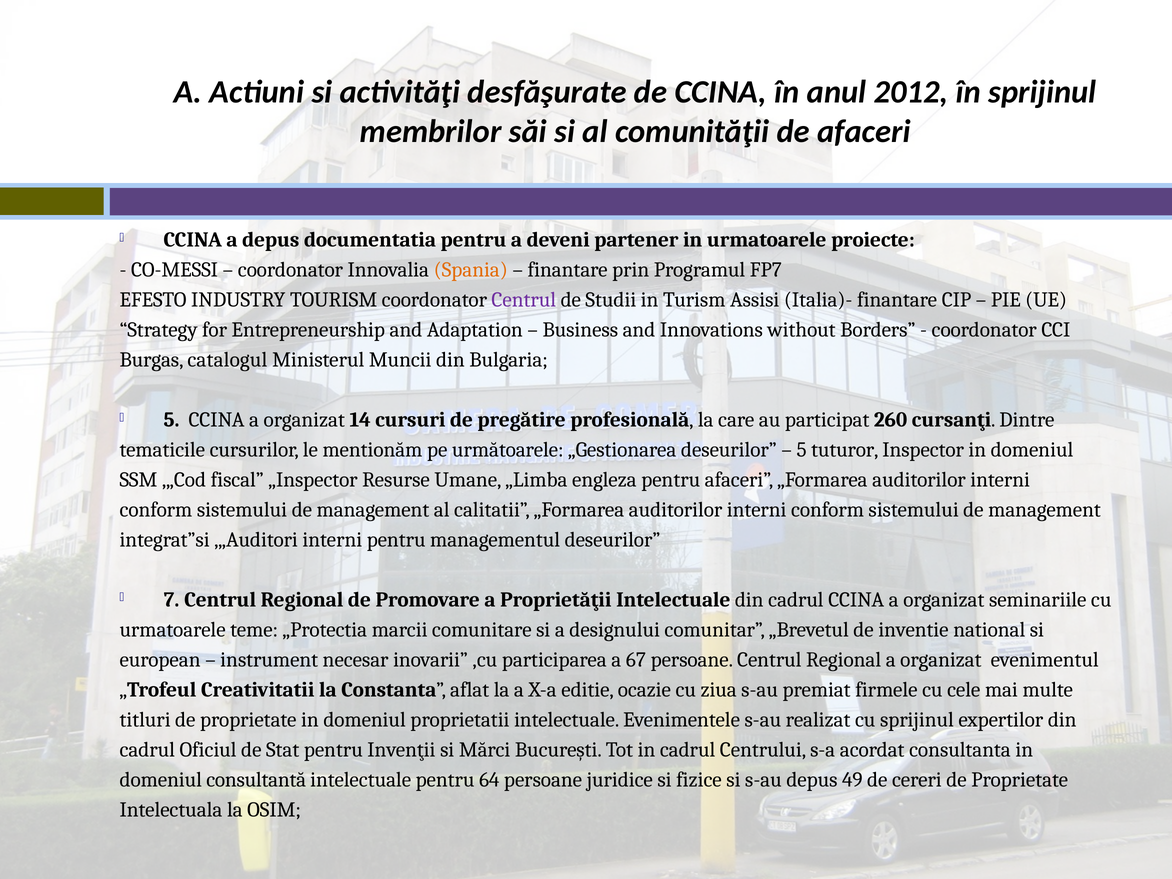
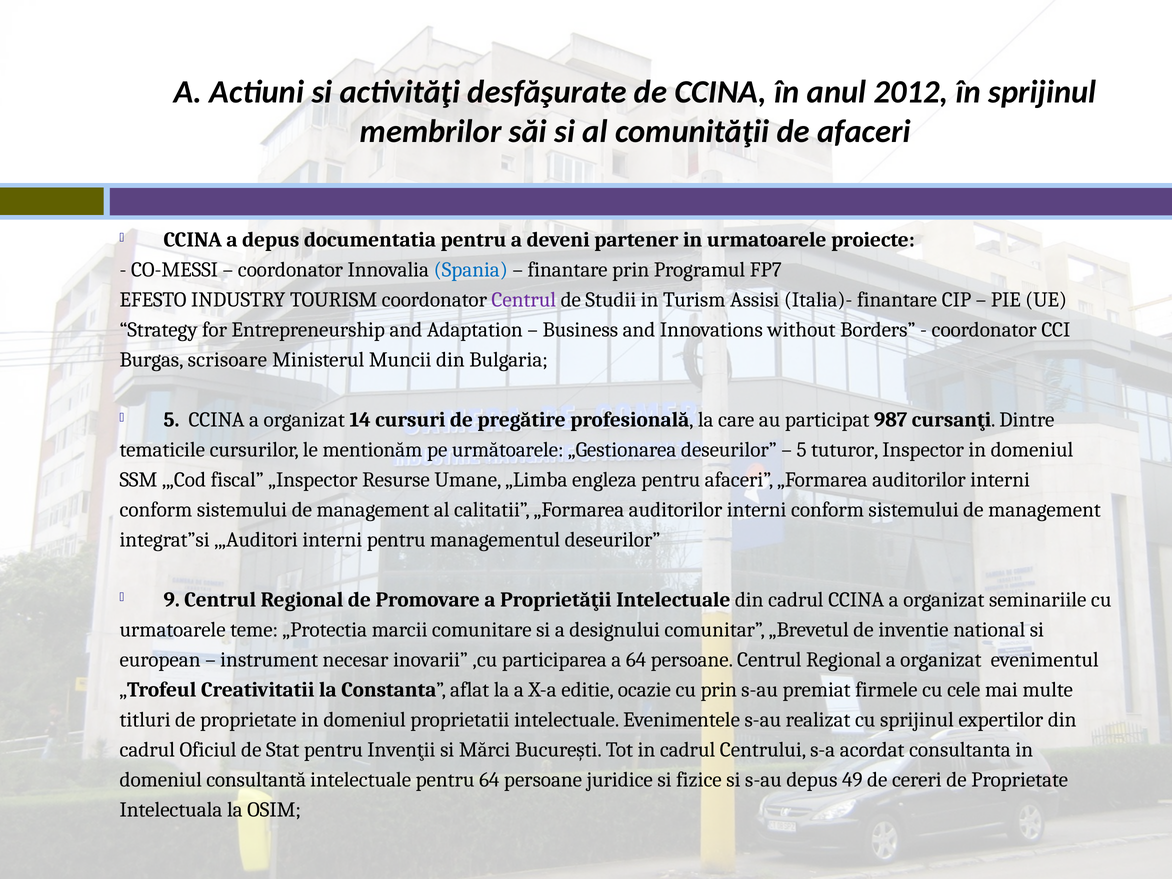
Spania colour: orange -> blue
catalogul: catalogul -> scrisoare
260: 260 -> 987
7: 7 -> 9
a 67: 67 -> 64
cu ziua: ziua -> prin
